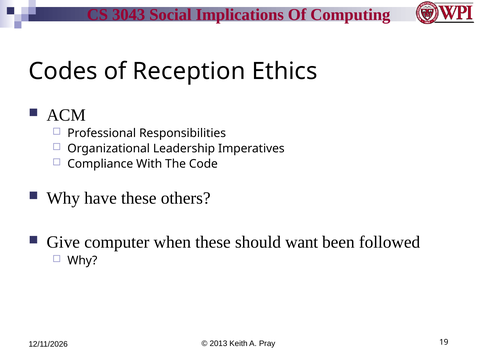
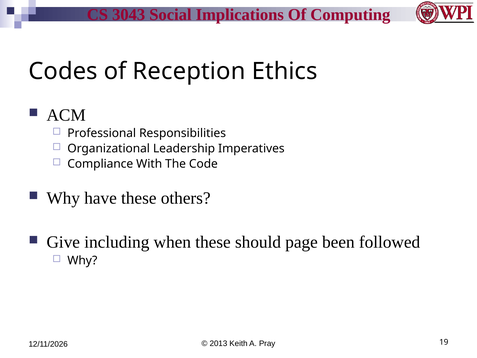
computer: computer -> including
want: want -> page
